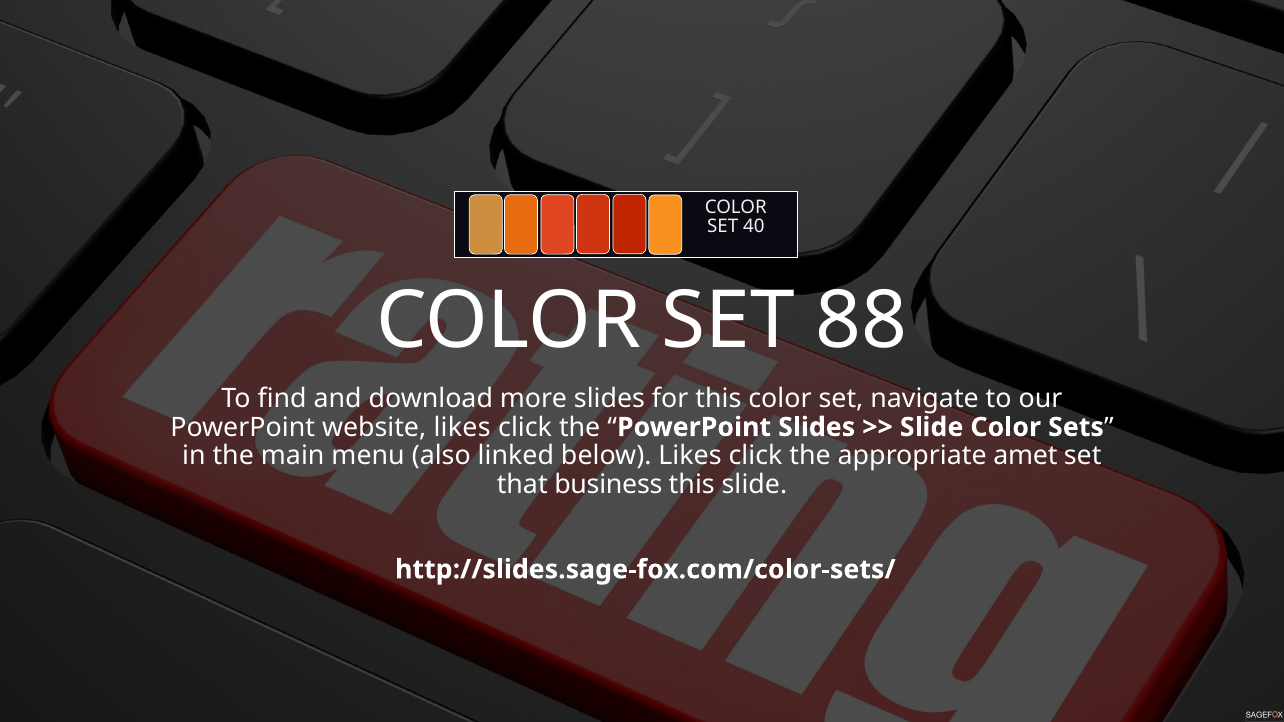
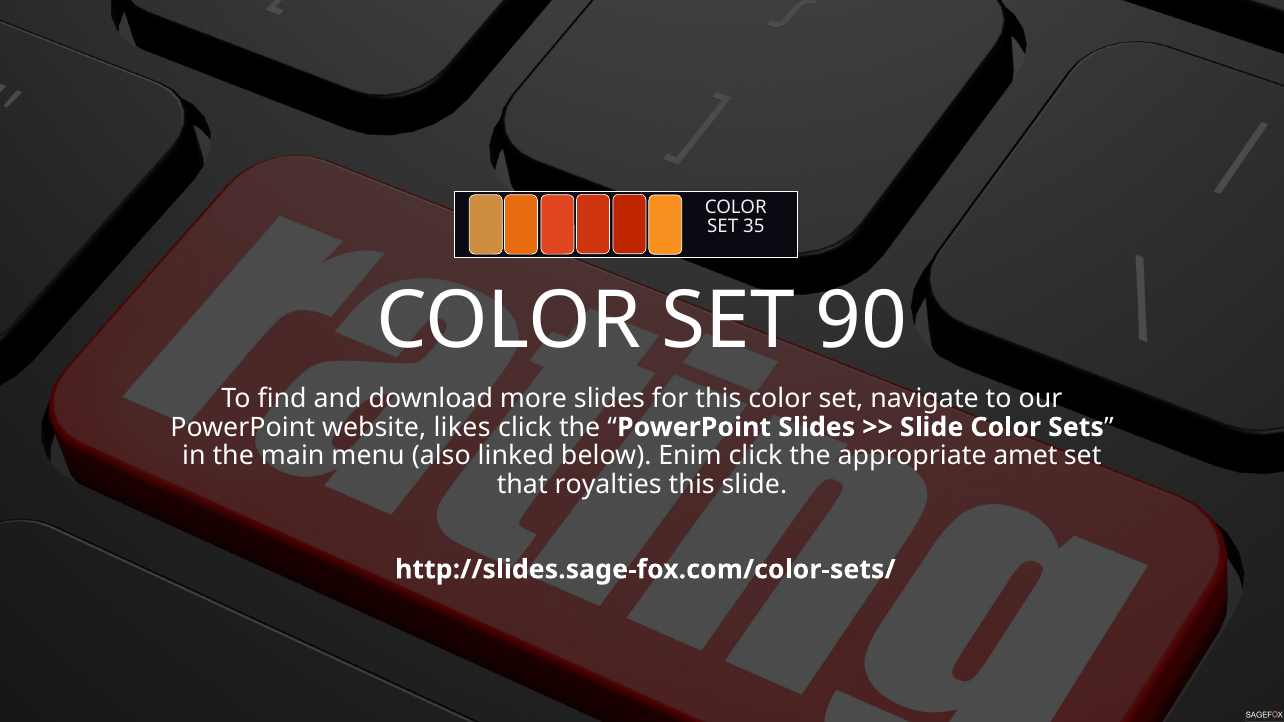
40: 40 -> 35
88: 88 -> 90
below Likes: Likes -> Enim
business: business -> royalties
